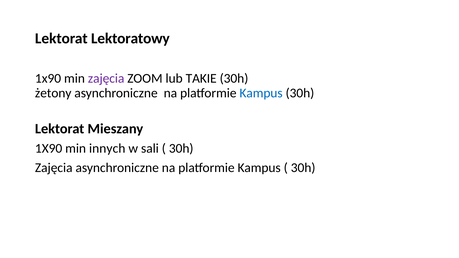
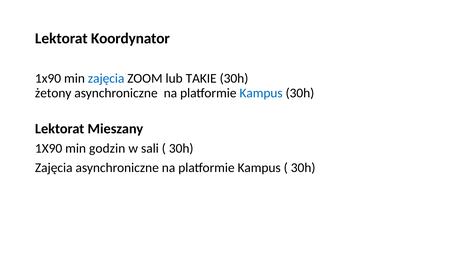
Lektoratowy: Lektoratowy -> Koordynator
zajęcia at (106, 79) colour: purple -> blue
innych: innych -> godzin
